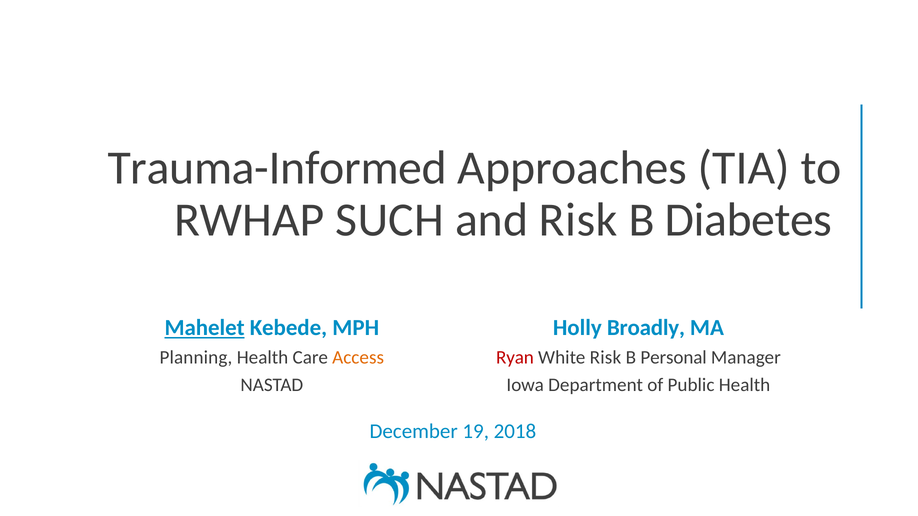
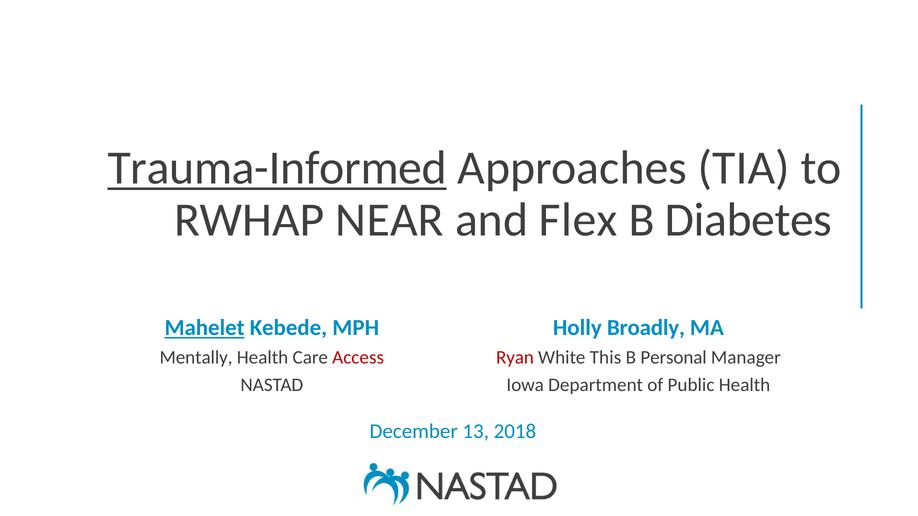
Trauma-Informed underline: none -> present
SUCH: SUCH -> NEAR
and Risk: Risk -> Flex
Planning: Planning -> Mentally
Access colour: orange -> red
White Risk: Risk -> This
19: 19 -> 13
